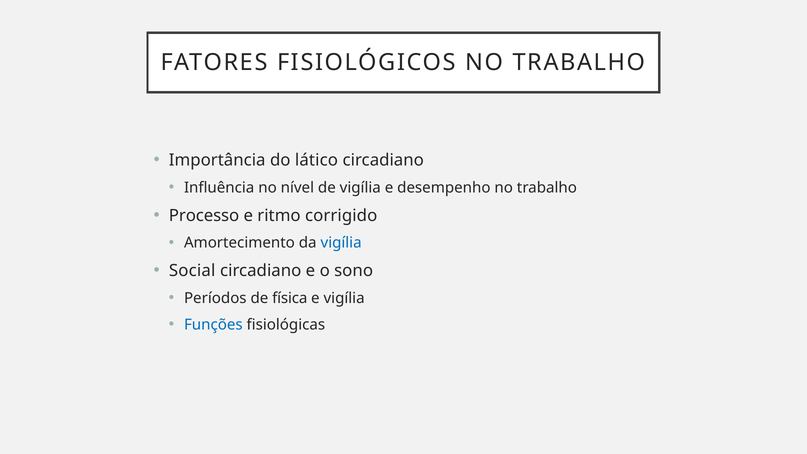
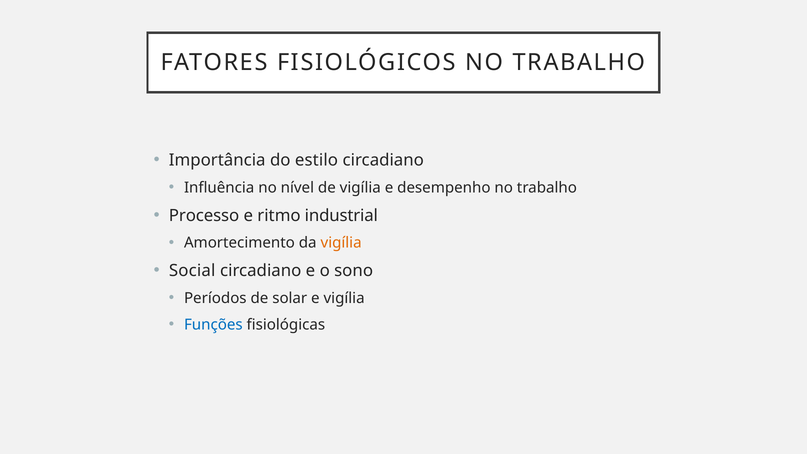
lático: lático -> estilo
corrigido: corrigido -> industrial
vigília at (341, 243) colour: blue -> orange
física: física -> solar
